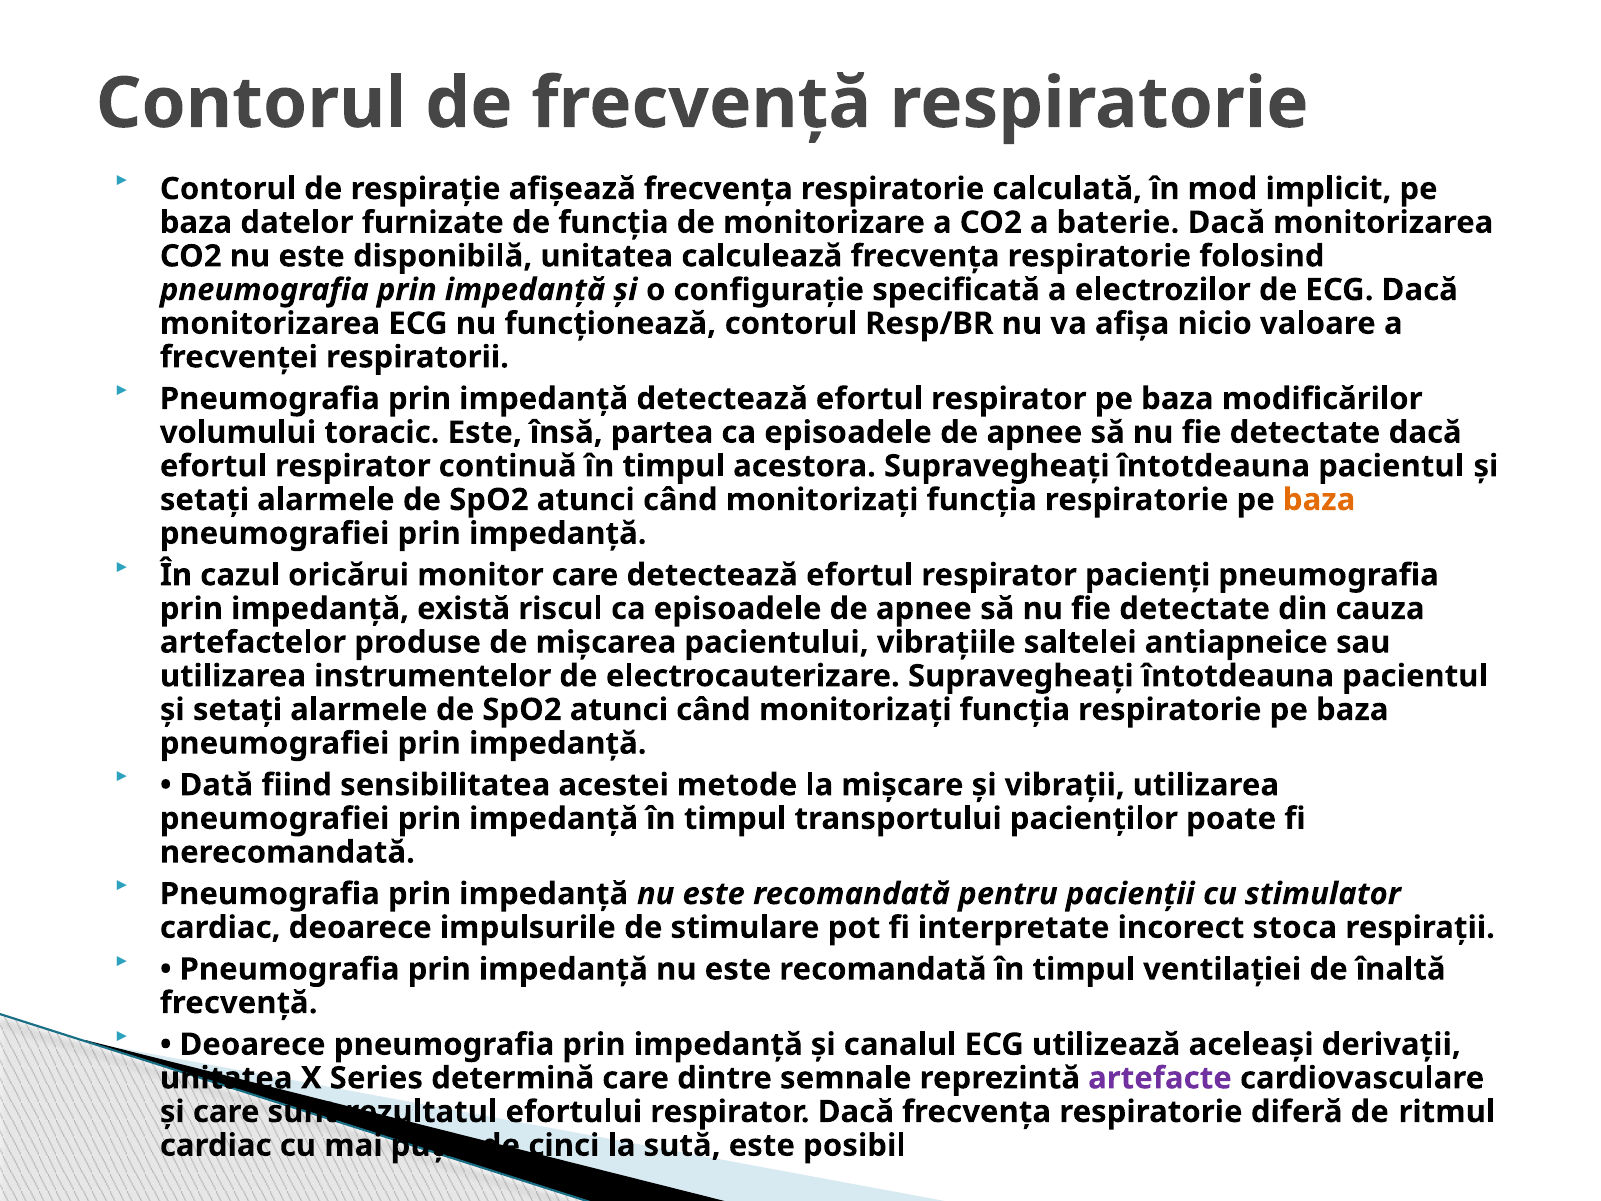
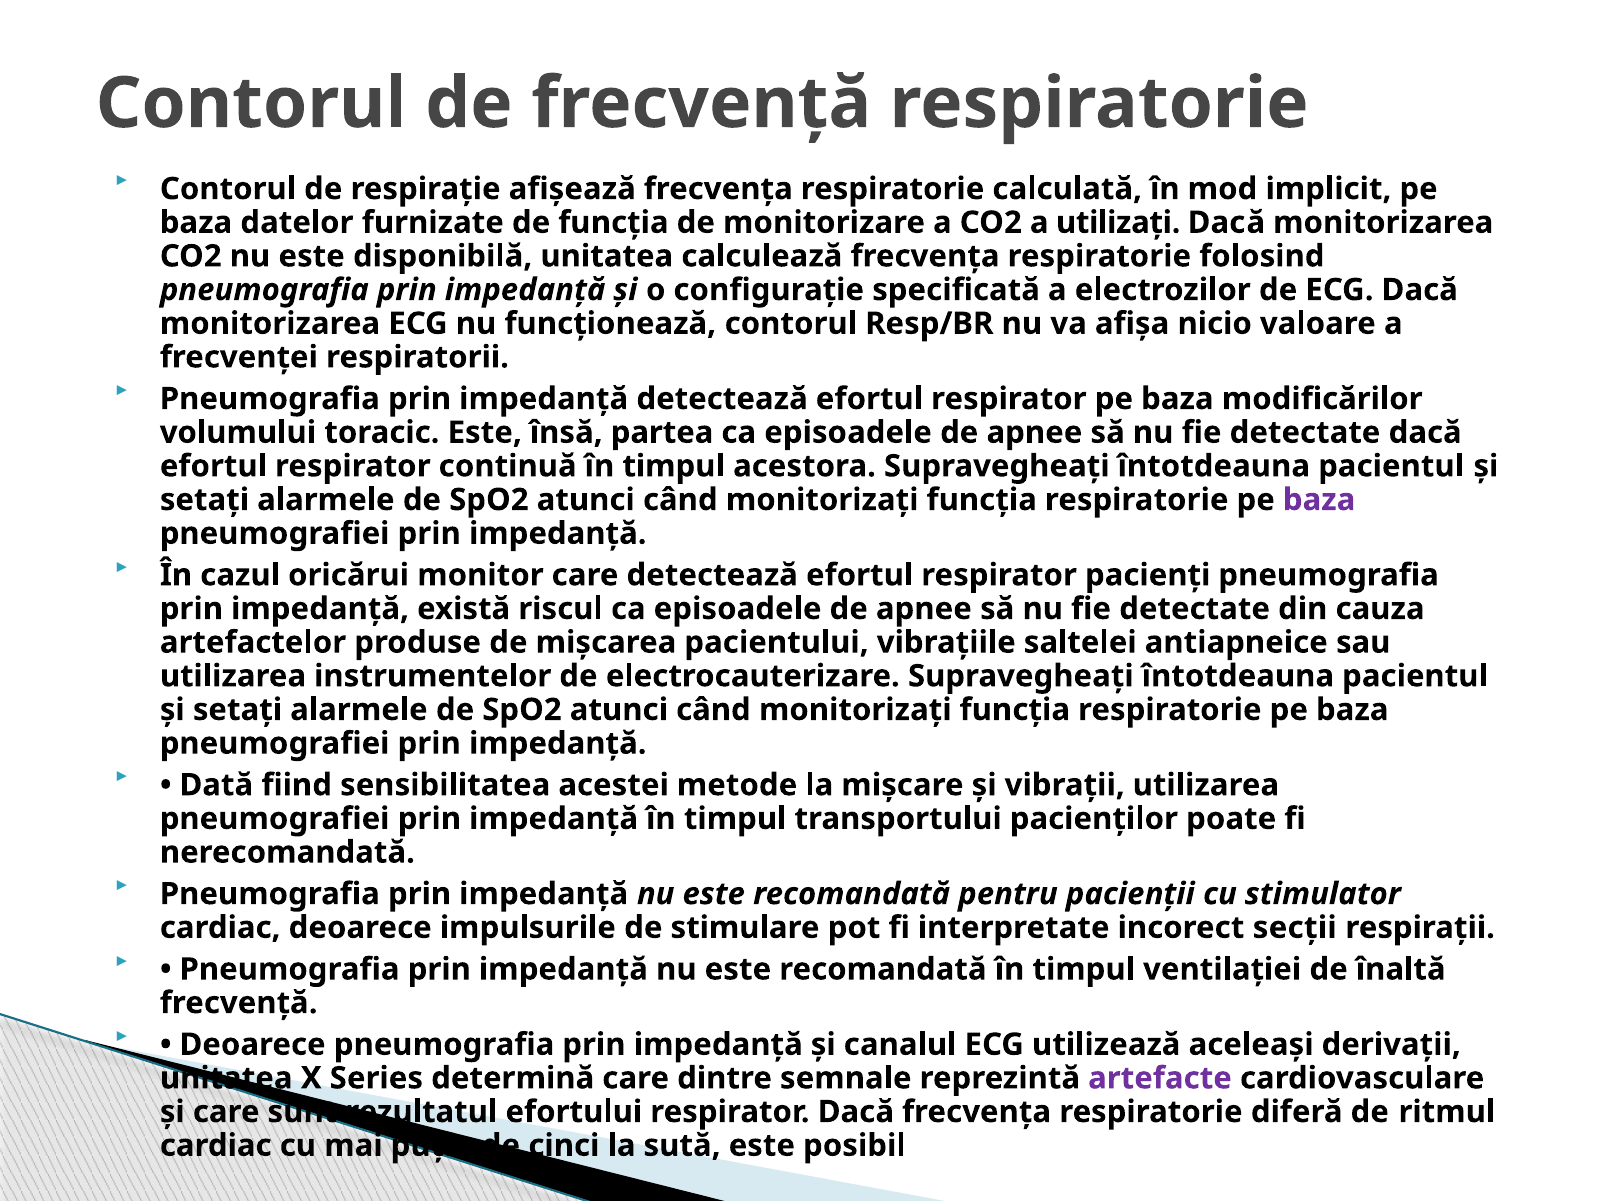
baterie: baterie -> utilizați
baza at (1319, 500) colour: orange -> purple
stoca: stoca -> secții
